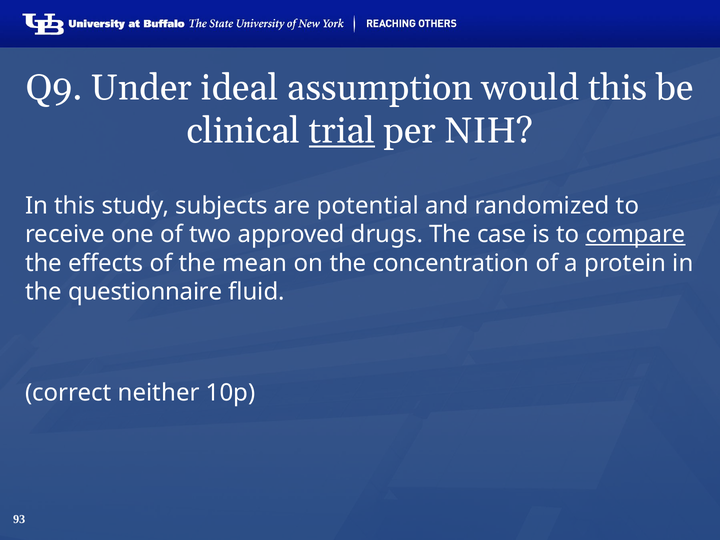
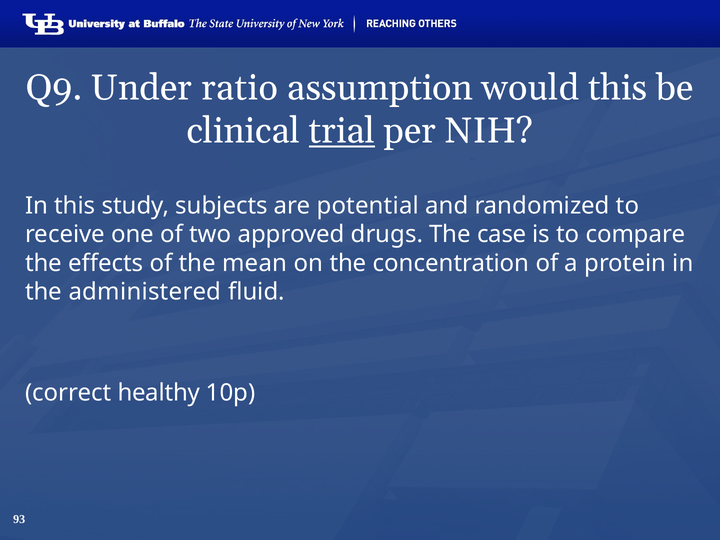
ideal: ideal -> ratio
compare underline: present -> none
questionnaire: questionnaire -> administered
neither: neither -> healthy
